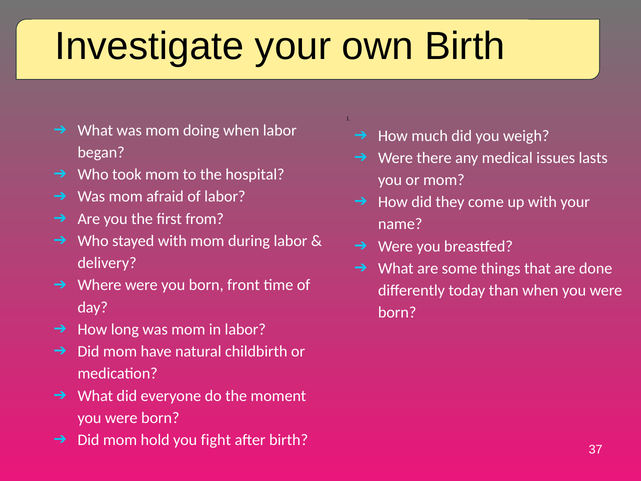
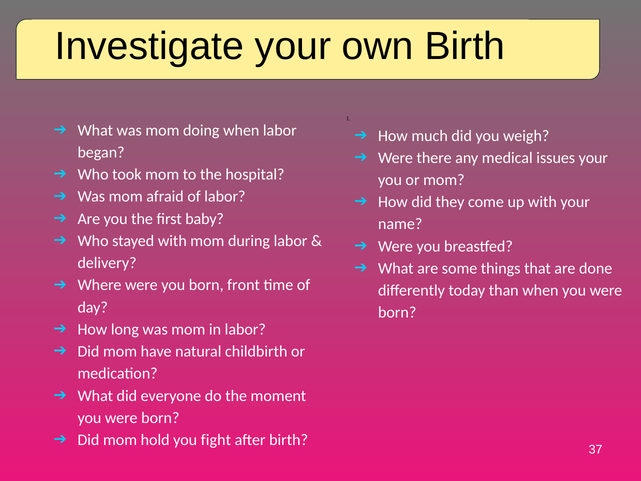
issues lasts: lasts -> your
from: from -> baby
